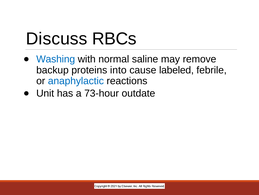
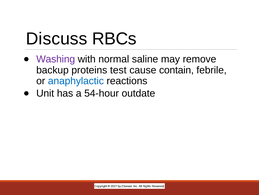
Washing colour: blue -> purple
into: into -> test
labeled: labeled -> contain
73-hour: 73-hour -> 54-hour
